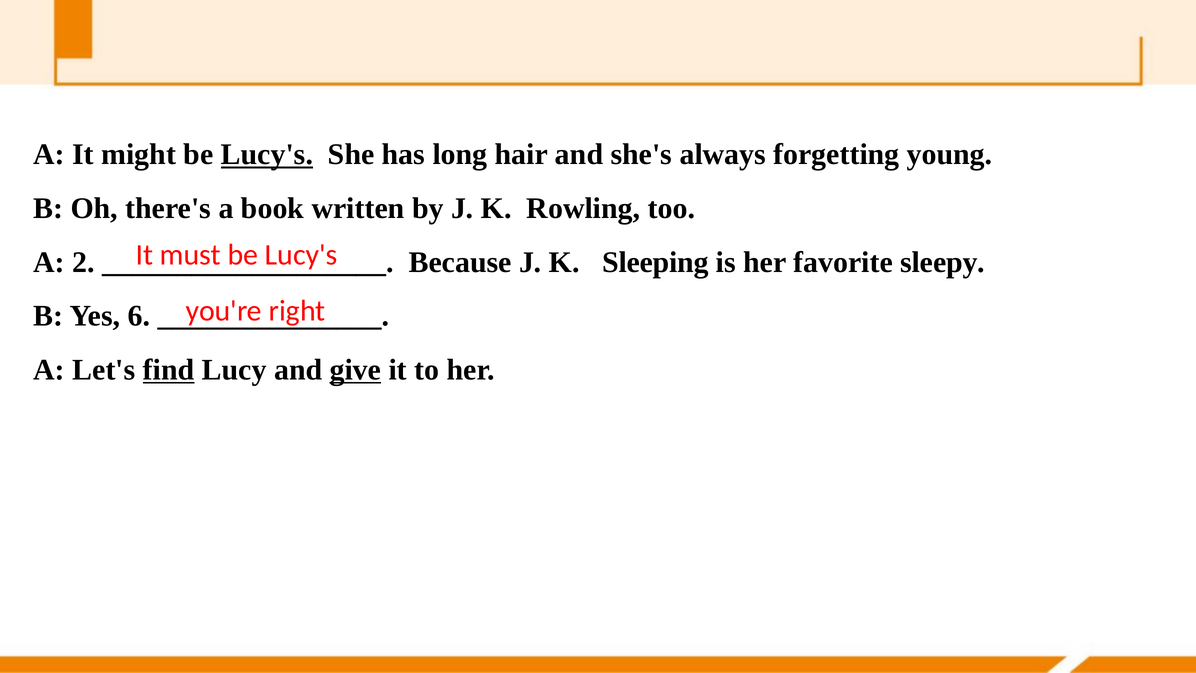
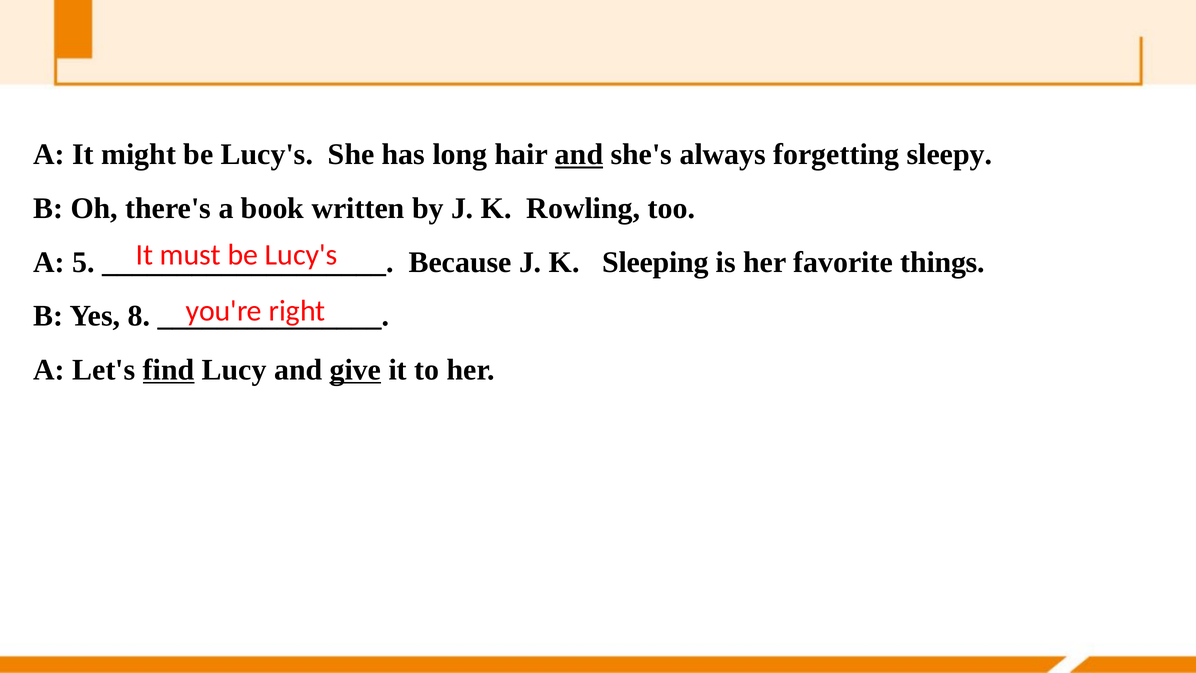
Lucy's at (267, 154) underline: present -> none
and at (579, 154) underline: none -> present
young: young -> sleepy
2: 2 -> 5
sleepy: sleepy -> things
6: 6 -> 8
